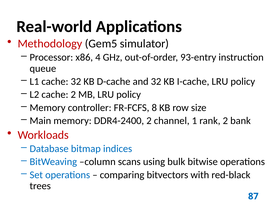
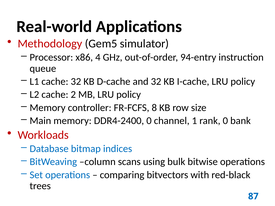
93-entry: 93-entry -> 94-entry
DDR4-2400 2: 2 -> 0
rank 2: 2 -> 0
